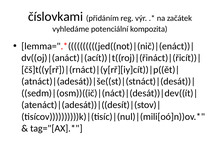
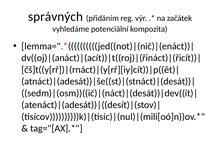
číslovkami: číslovkami -> správných
